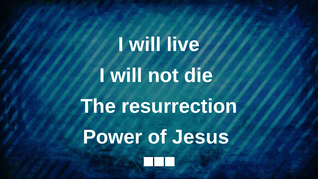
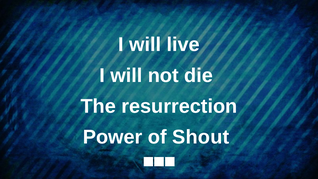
Jesus: Jesus -> Shout
